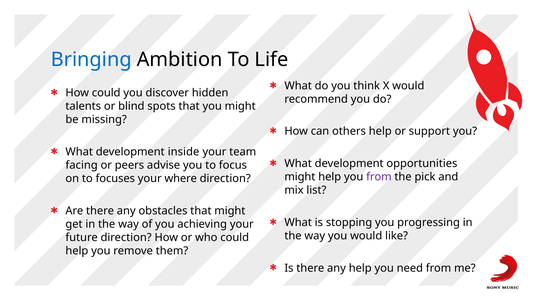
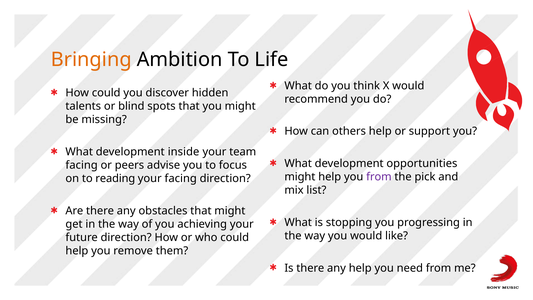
Bringing colour: blue -> orange
focuses: focuses -> reading
your where: where -> facing
